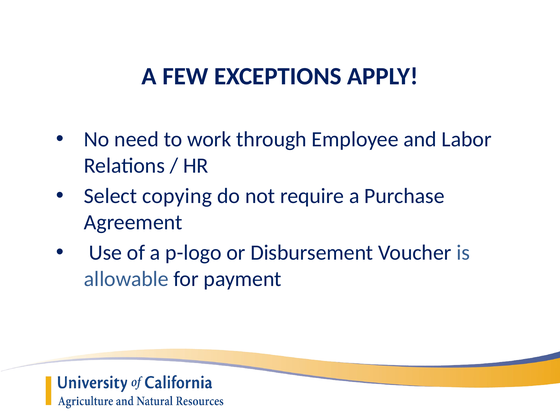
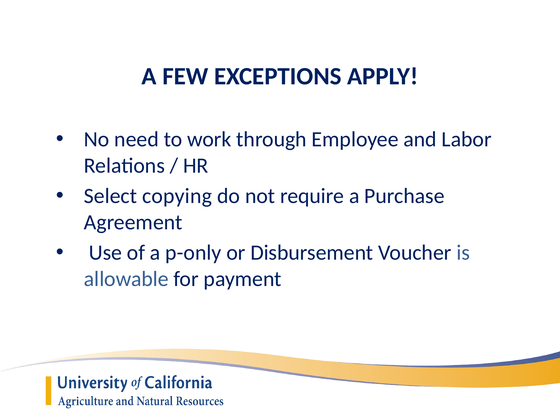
p-logo: p-logo -> p-only
